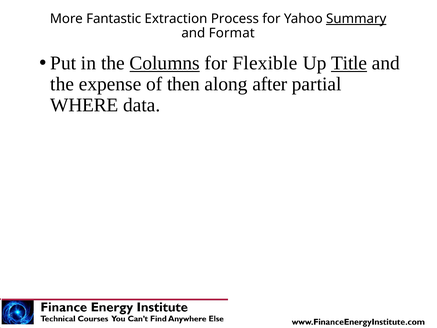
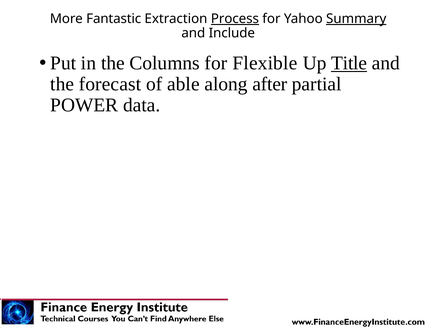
Process underline: none -> present
Format: Format -> Include
Columns underline: present -> none
expense: expense -> forecast
then: then -> able
WHERE: WHERE -> POWER
